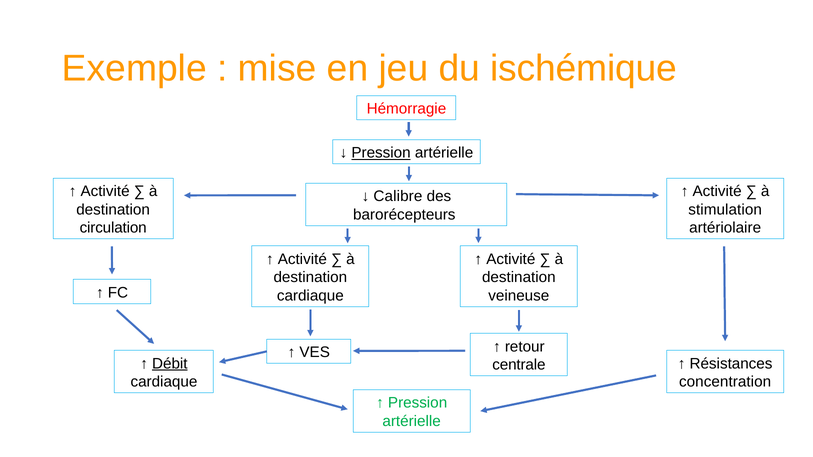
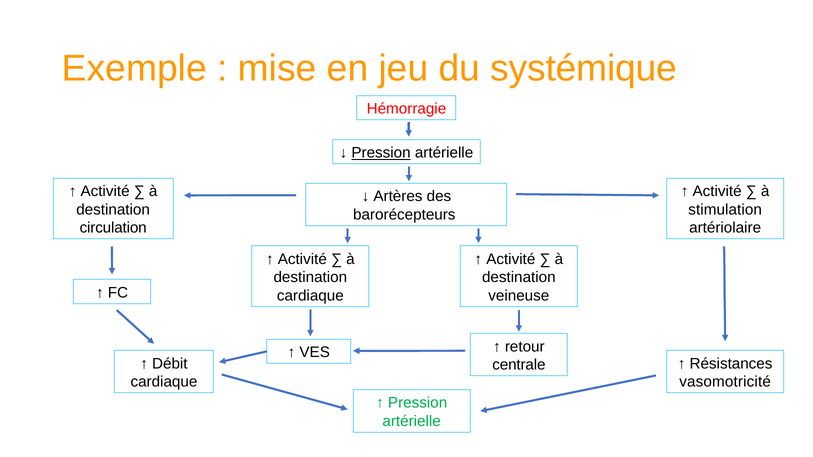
ischémique: ischémique -> systémique
Calibre: Calibre -> Artères
Débit underline: present -> none
concentration: concentration -> vasomotricité
